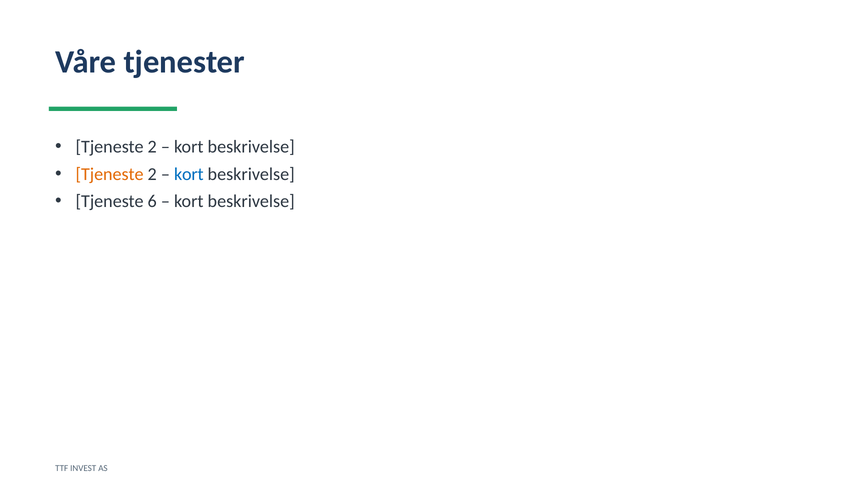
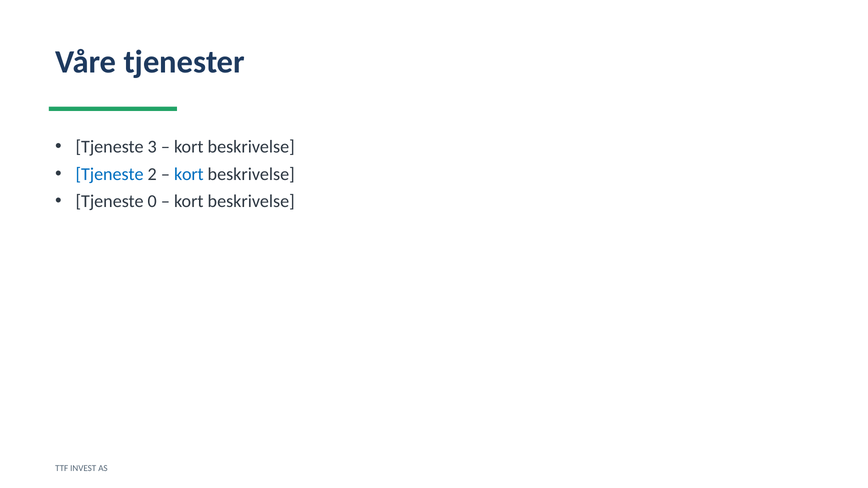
2 at (152, 147): 2 -> 3
Tjeneste at (110, 174) colour: orange -> blue
6: 6 -> 0
